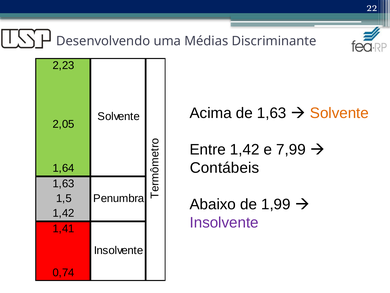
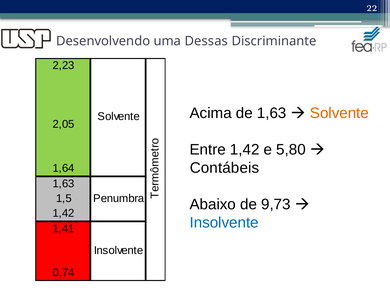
Médias: Médias -> Dessas
7,99: 7,99 -> 5,80
1,99: 1,99 -> 9,73
Insolvente at (224, 222) colour: purple -> blue
